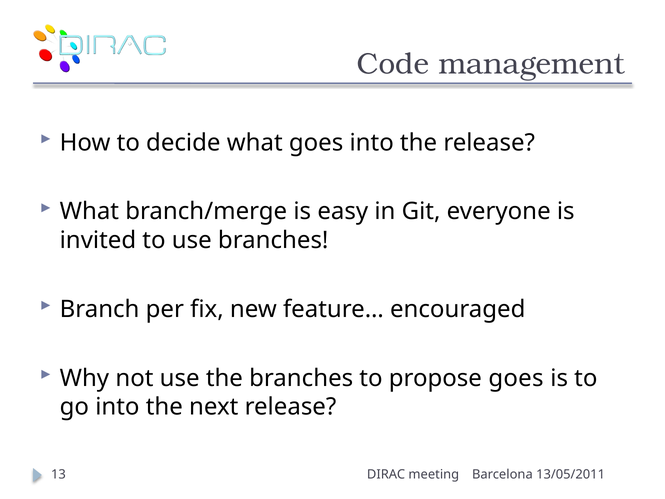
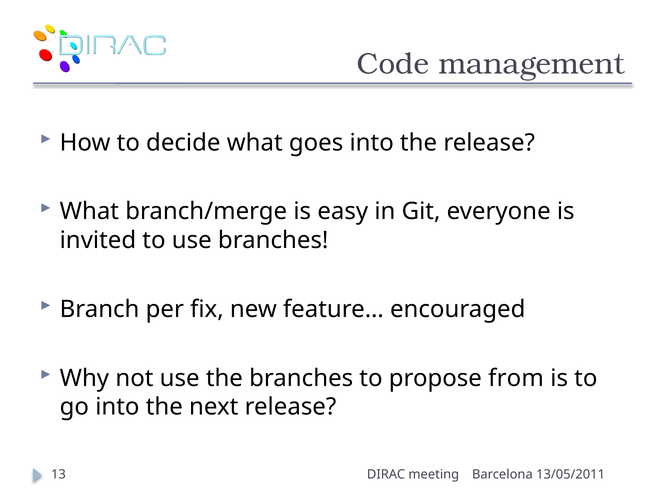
propose goes: goes -> from
